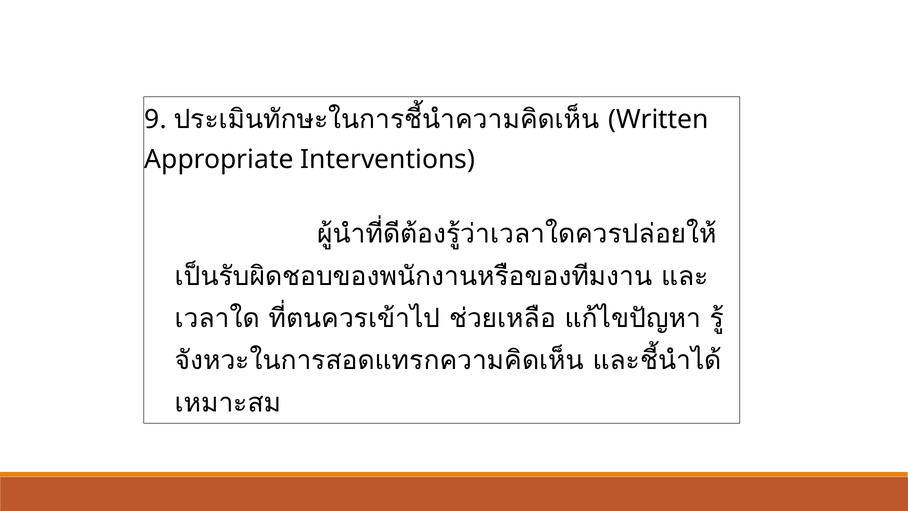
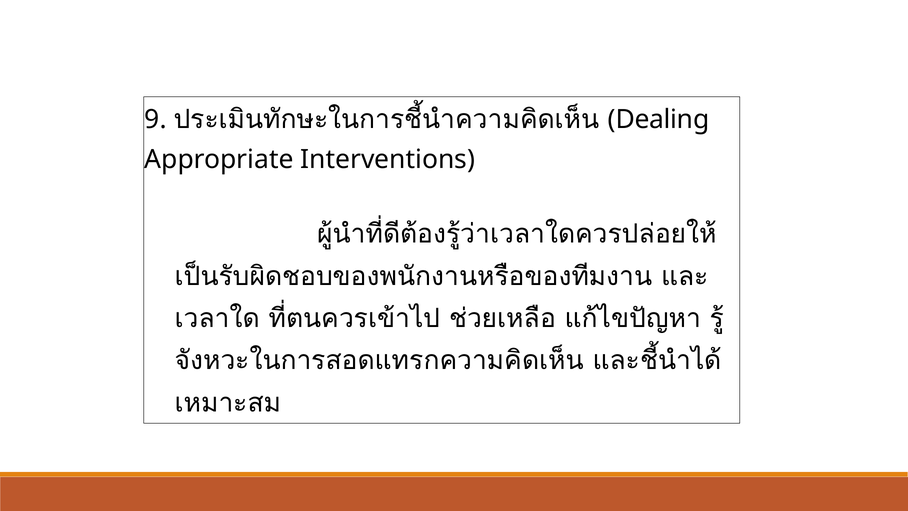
Written: Written -> Dealing
